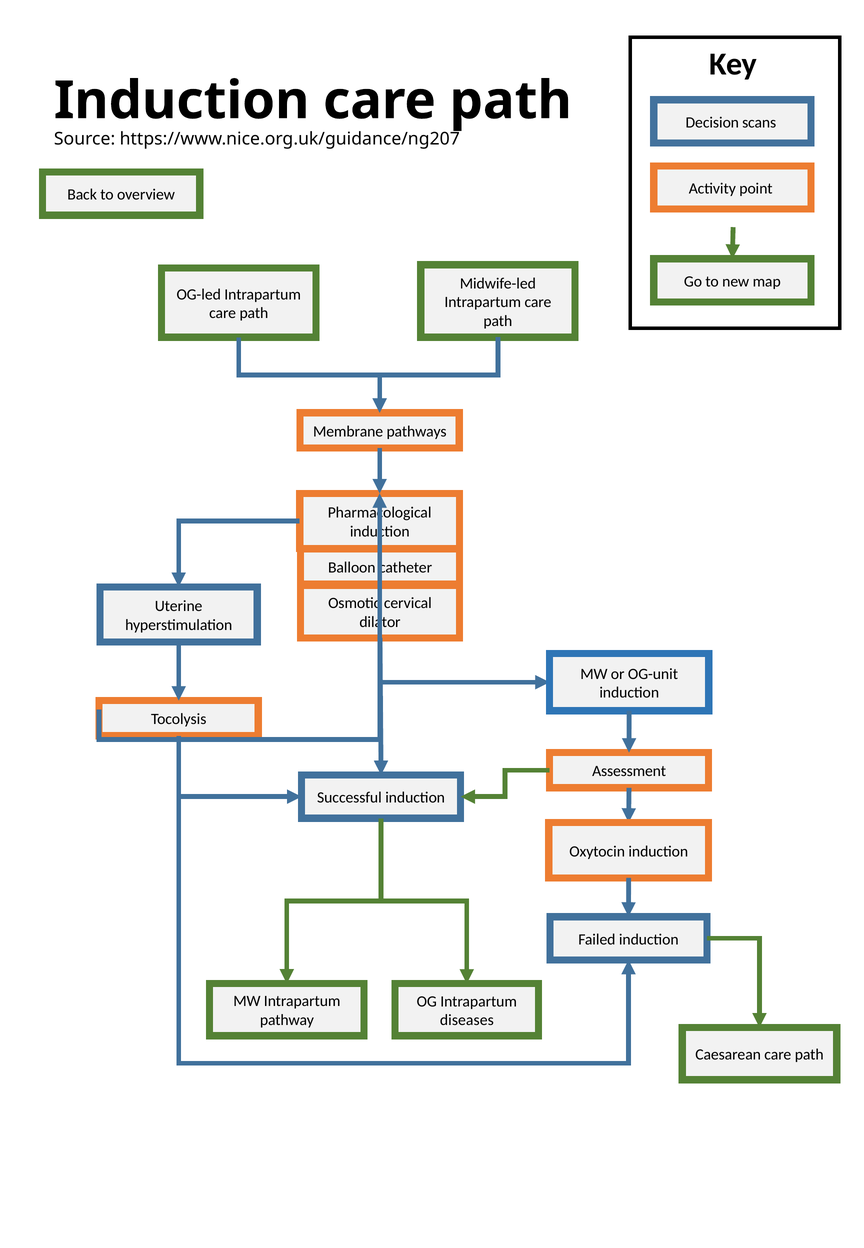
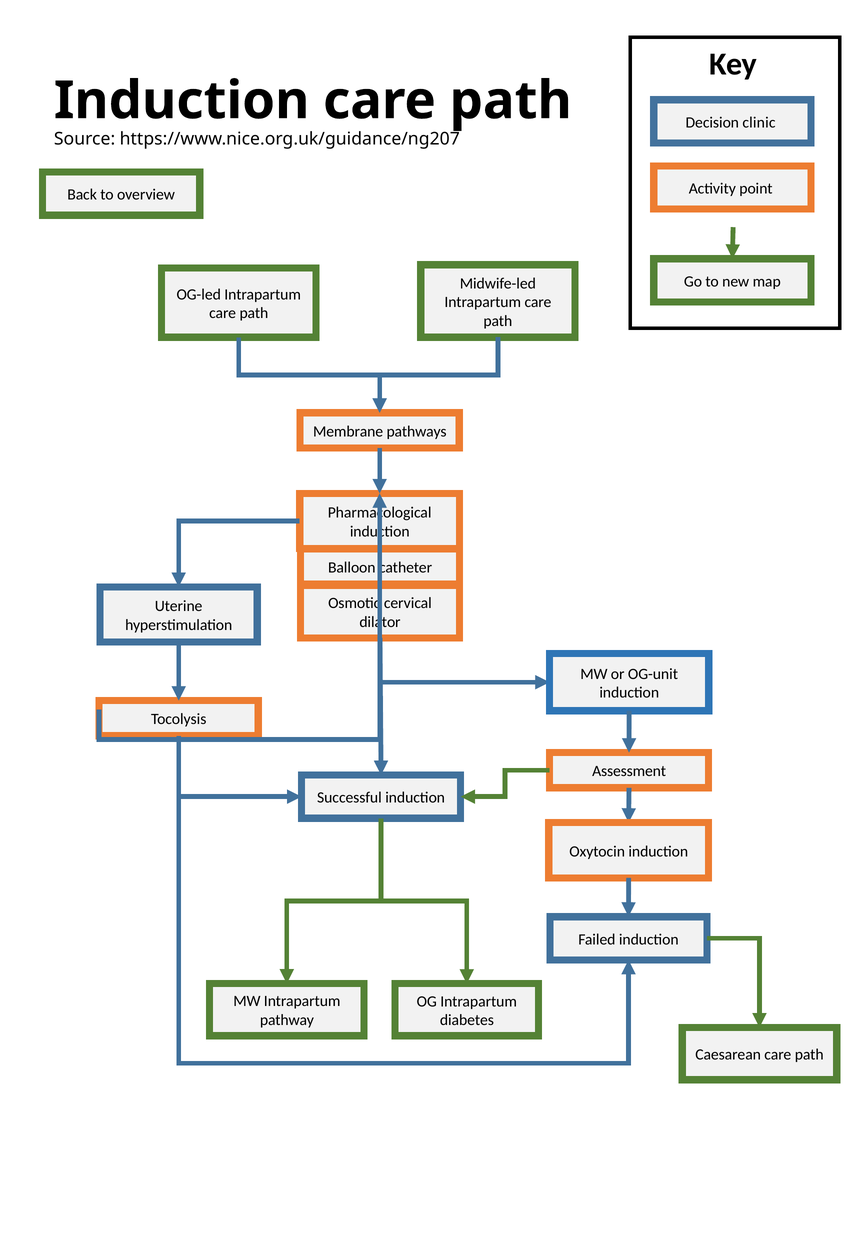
scans: scans -> clinic
diseases: diseases -> diabetes
